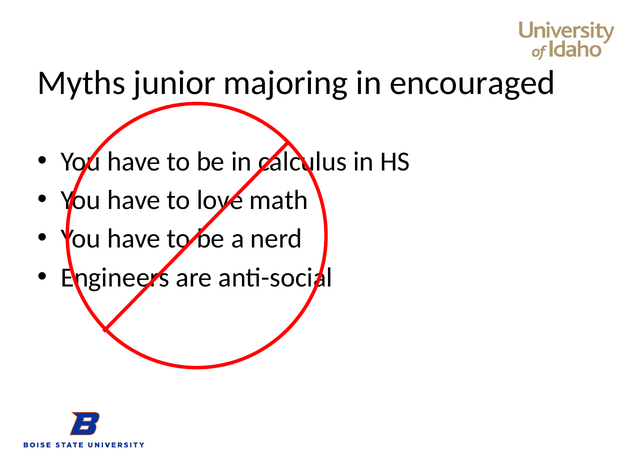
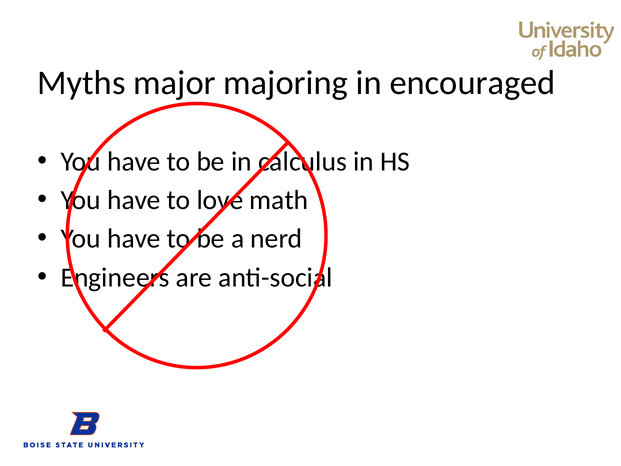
junior: junior -> major
